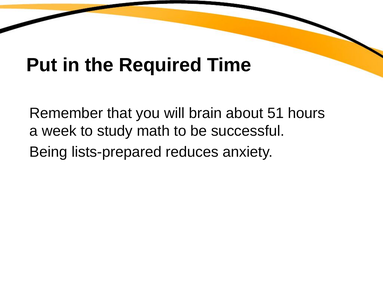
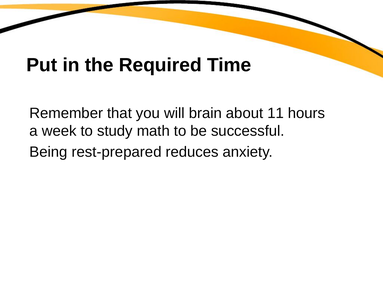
51: 51 -> 11
lists-prepared: lists-prepared -> rest-prepared
